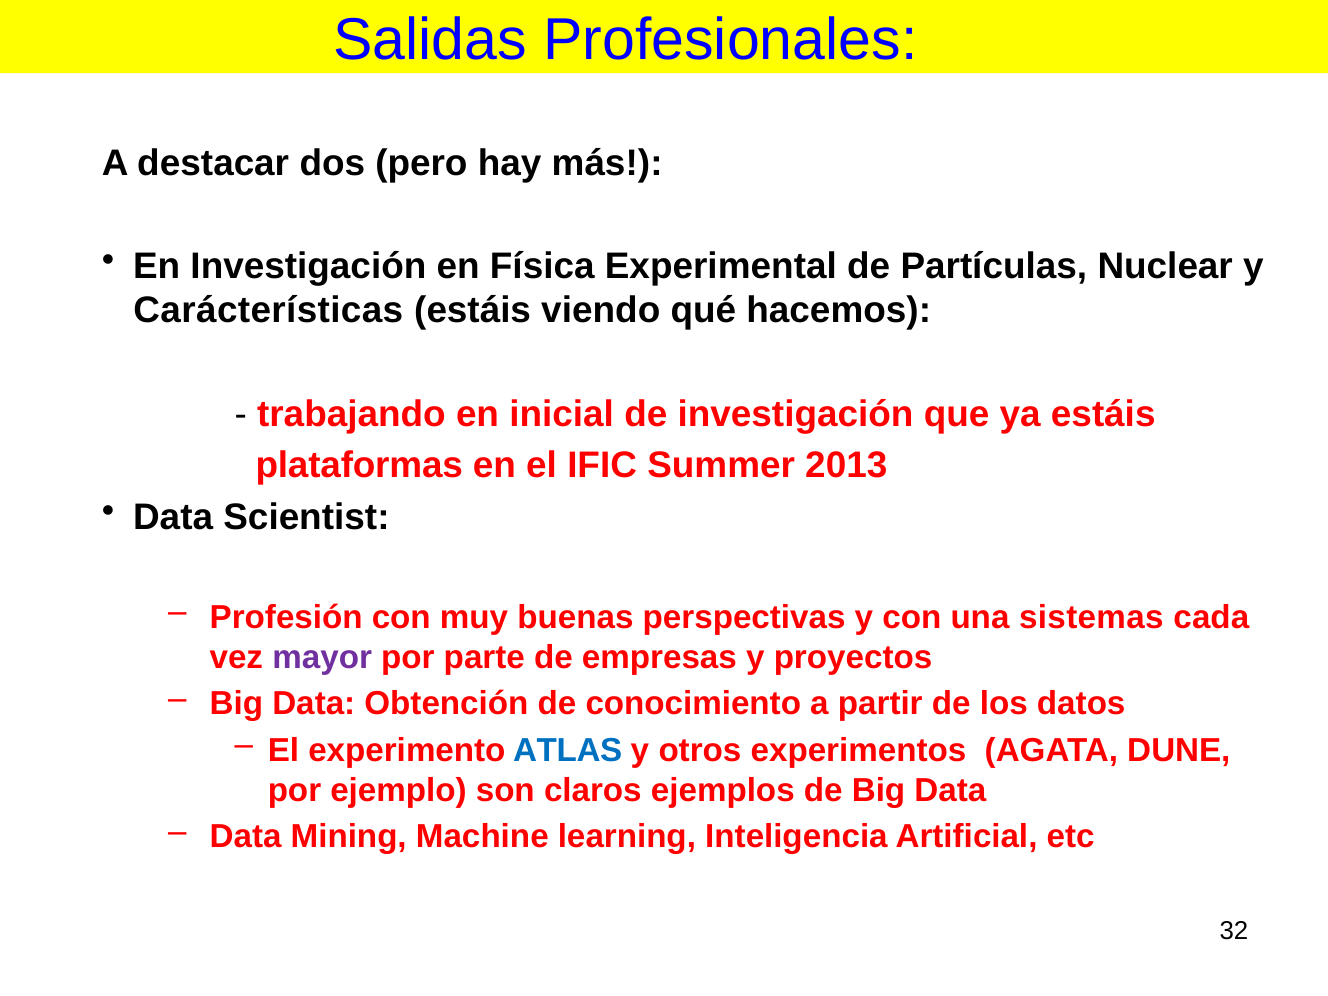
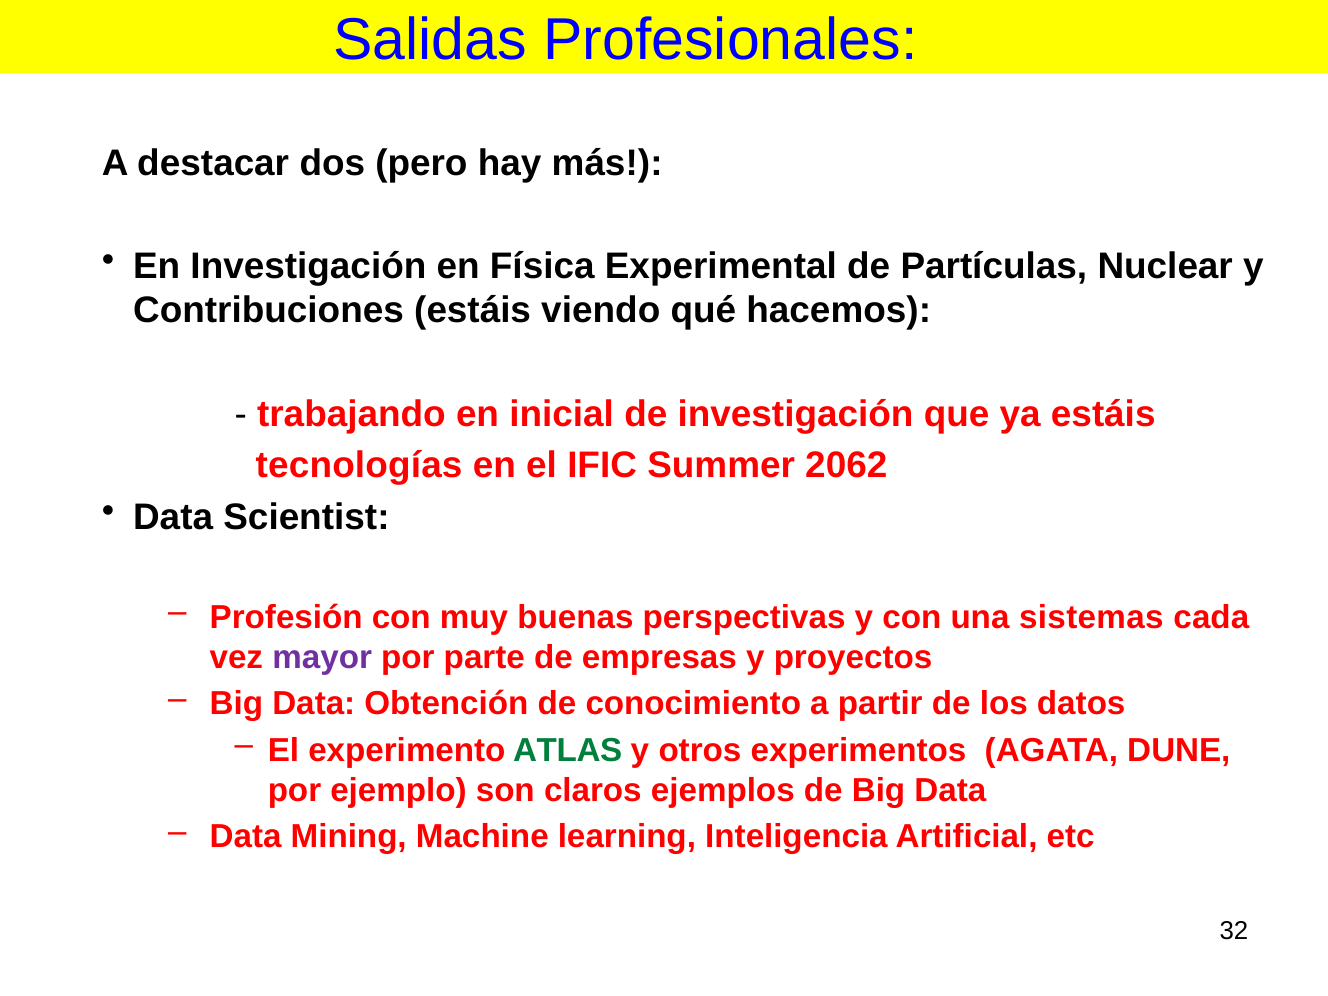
Carácterísticas: Carácterísticas -> Contribuciones
plataformas: plataformas -> tecnologías
2013: 2013 -> 2062
ATLAS colour: blue -> green
